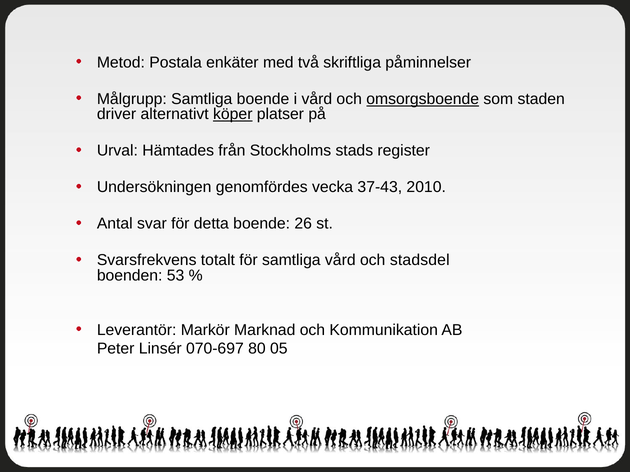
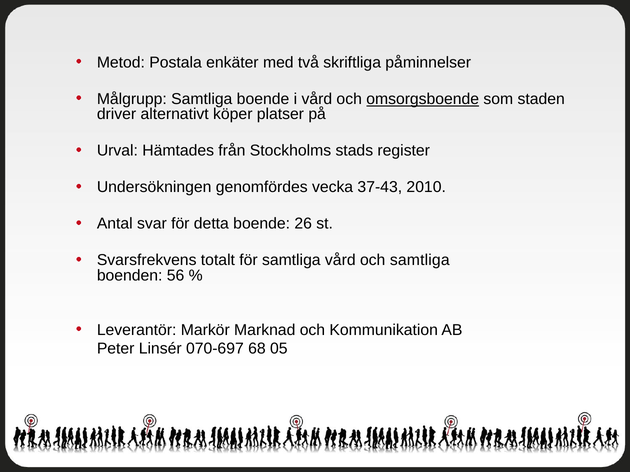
köper underline: present -> none
och stadsdel: stadsdel -> samtliga
53: 53 -> 56
80: 80 -> 68
